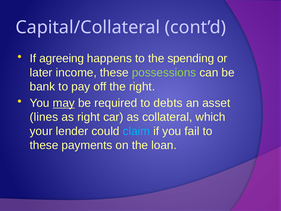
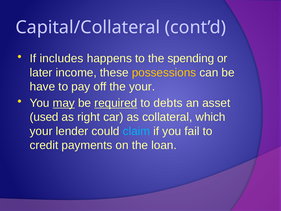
agreeing: agreeing -> includes
possessions colour: light green -> yellow
bank: bank -> have
the right: right -> your
required underline: none -> present
lines: lines -> used
these at (44, 145): these -> credit
